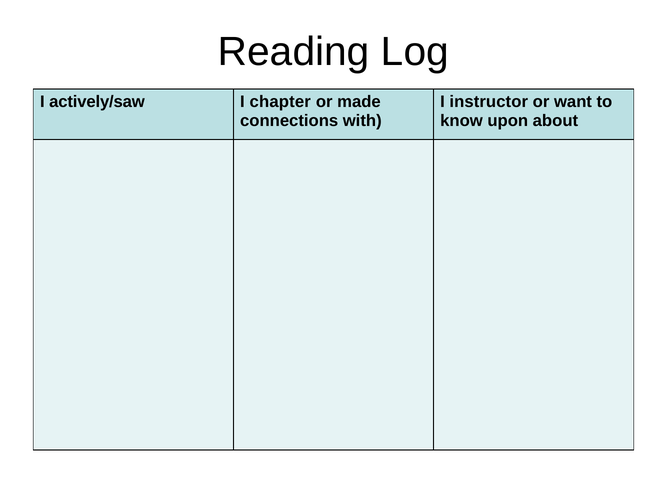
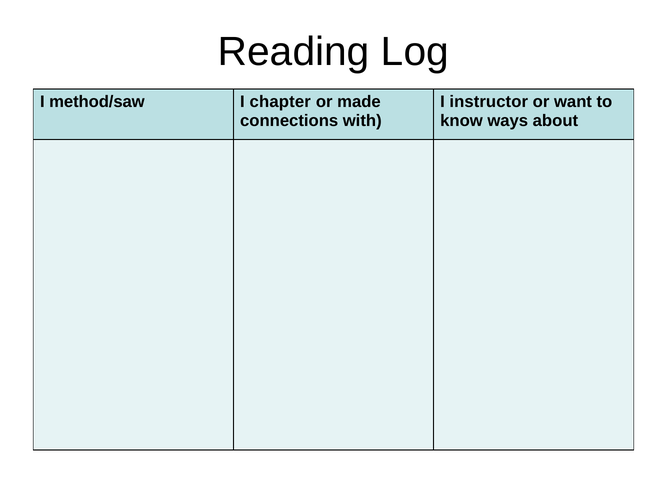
actively/saw: actively/saw -> method/saw
upon: upon -> ways
